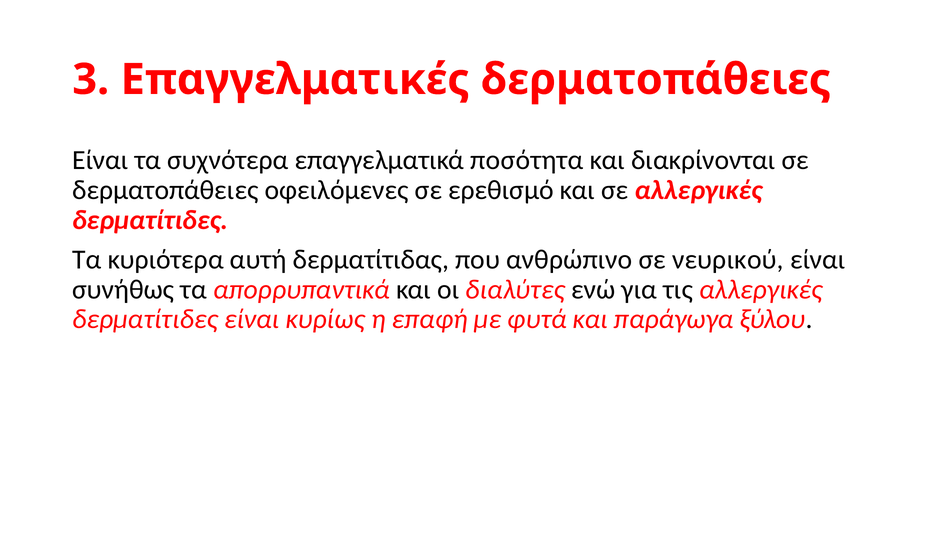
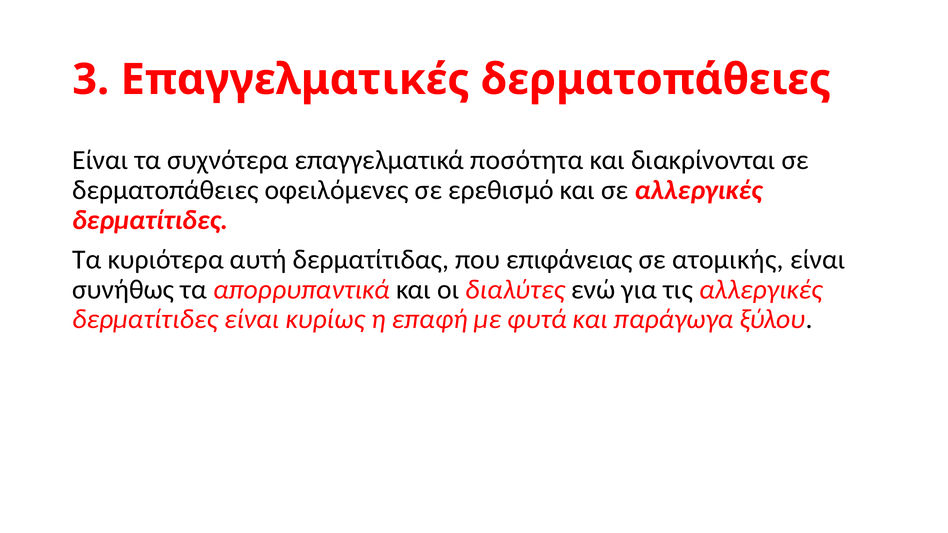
ανθρώπινο: ανθρώπινο -> επιφάνειας
νευρικού: νευρικού -> ατομικής
